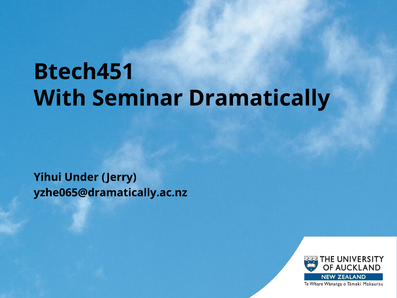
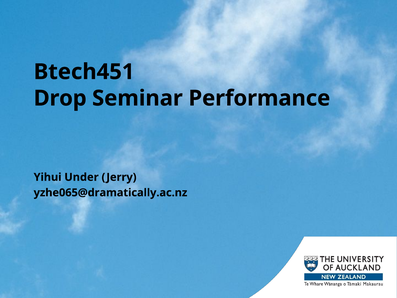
With: With -> Drop
Dramatically: Dramatically -> Performance
